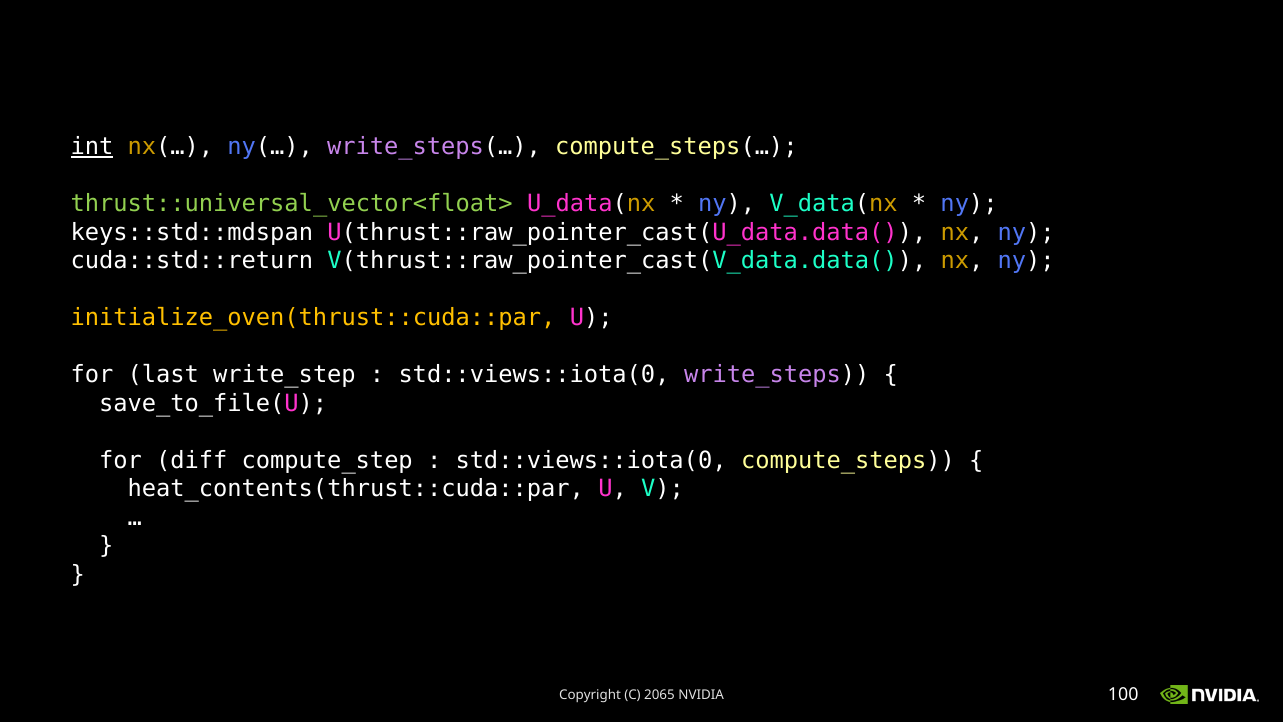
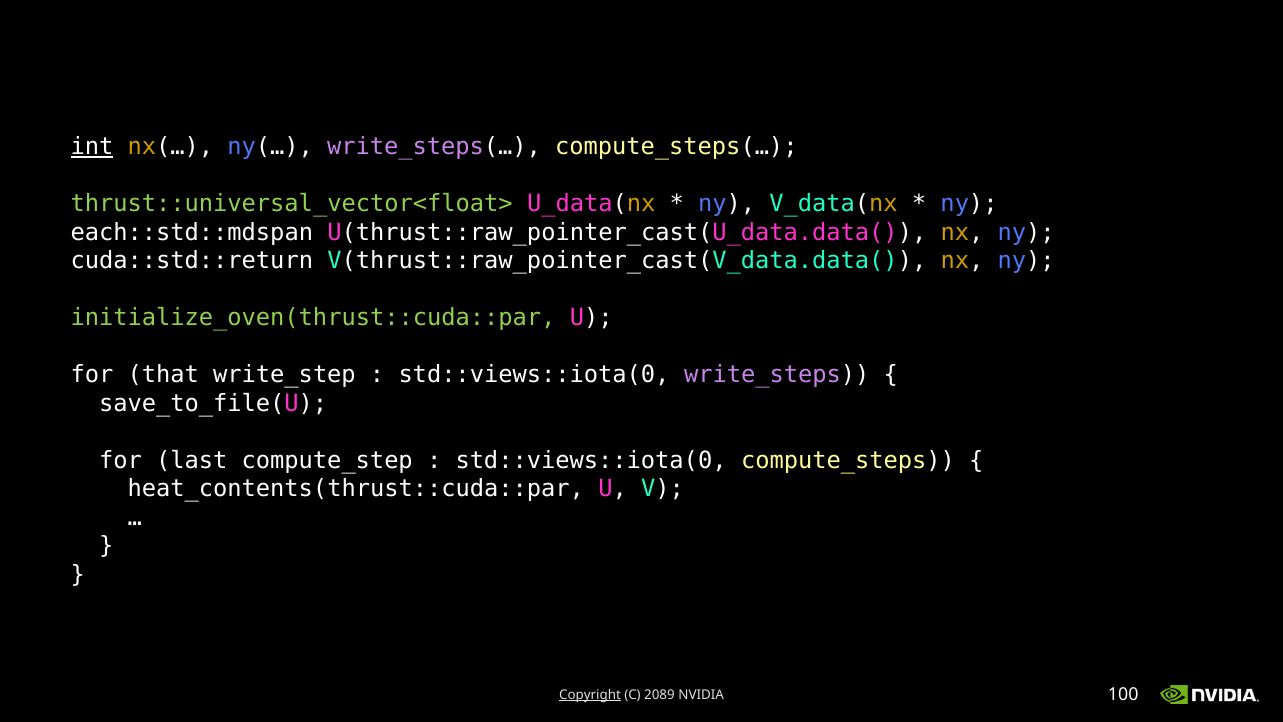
keys::std::mdspan: keys::std::mdspan -> each::std::mdspan
initialize_oven(thrust::cuda::par colour: yellow -> light green
last: last -> that
diff: diff -> last
Copyright underline: none -> present
2065: 2065 -> 2089
